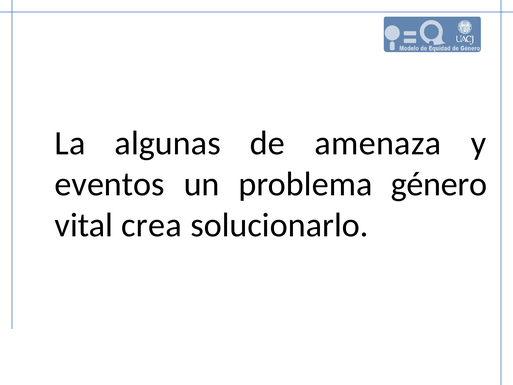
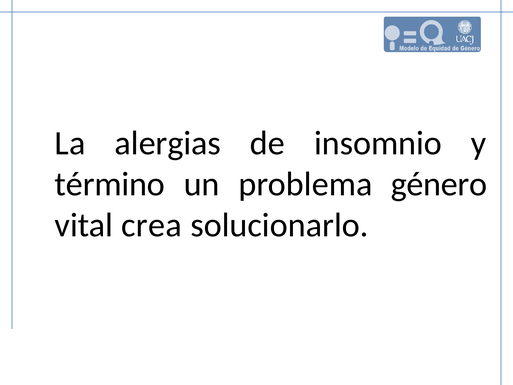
algunas: algunas -> alergias
amenaza: amenaza -> insomnio
eventos: eventos -> término
